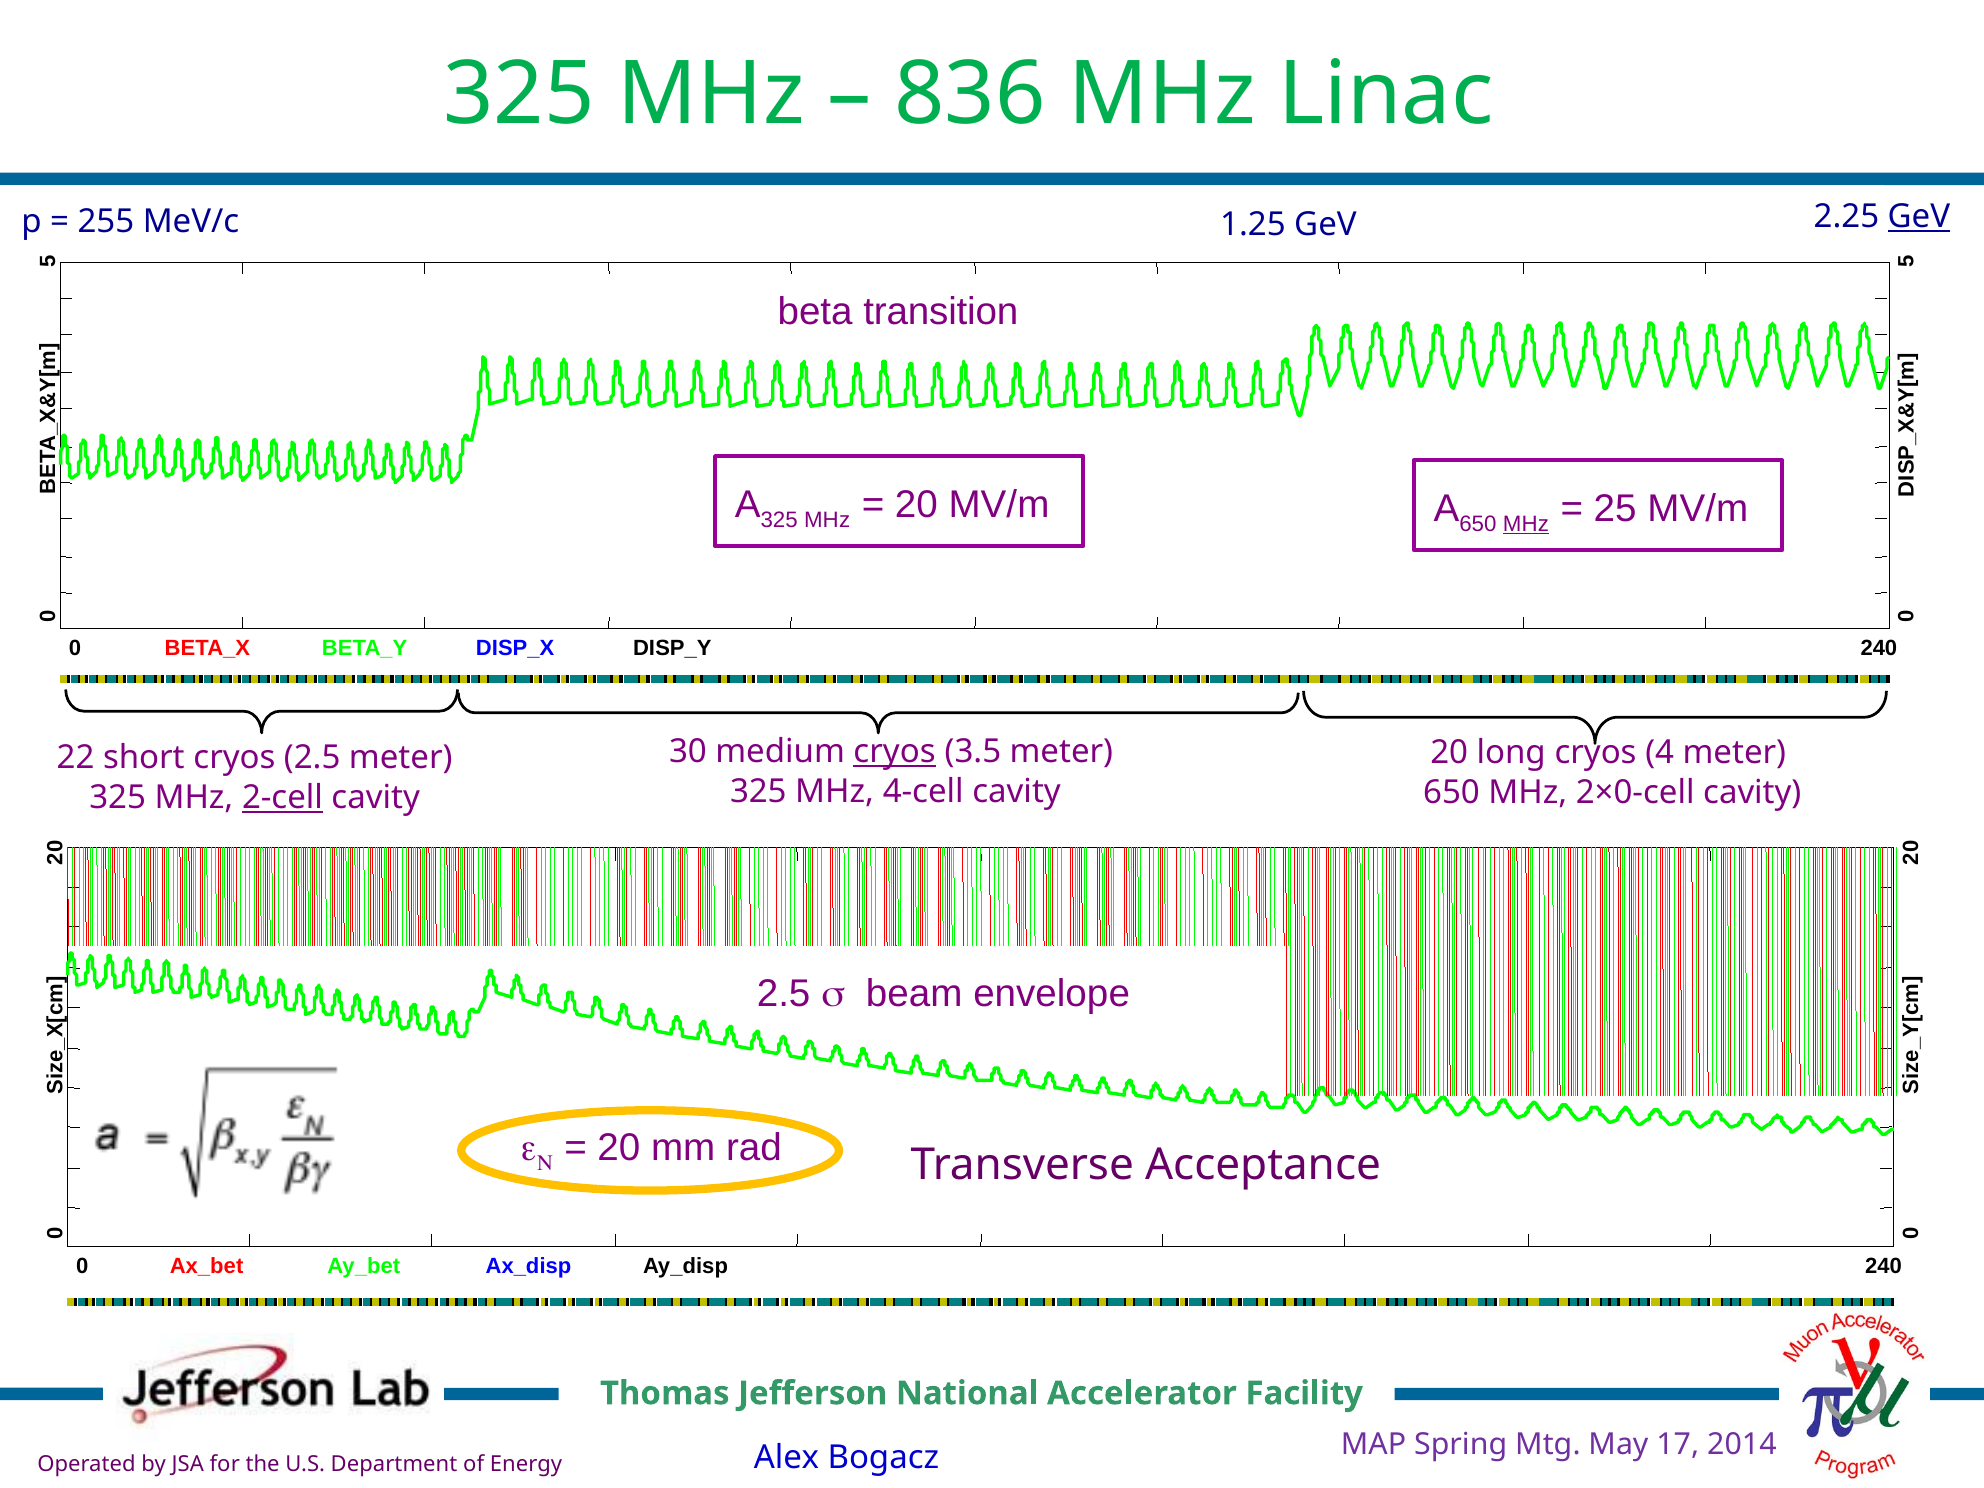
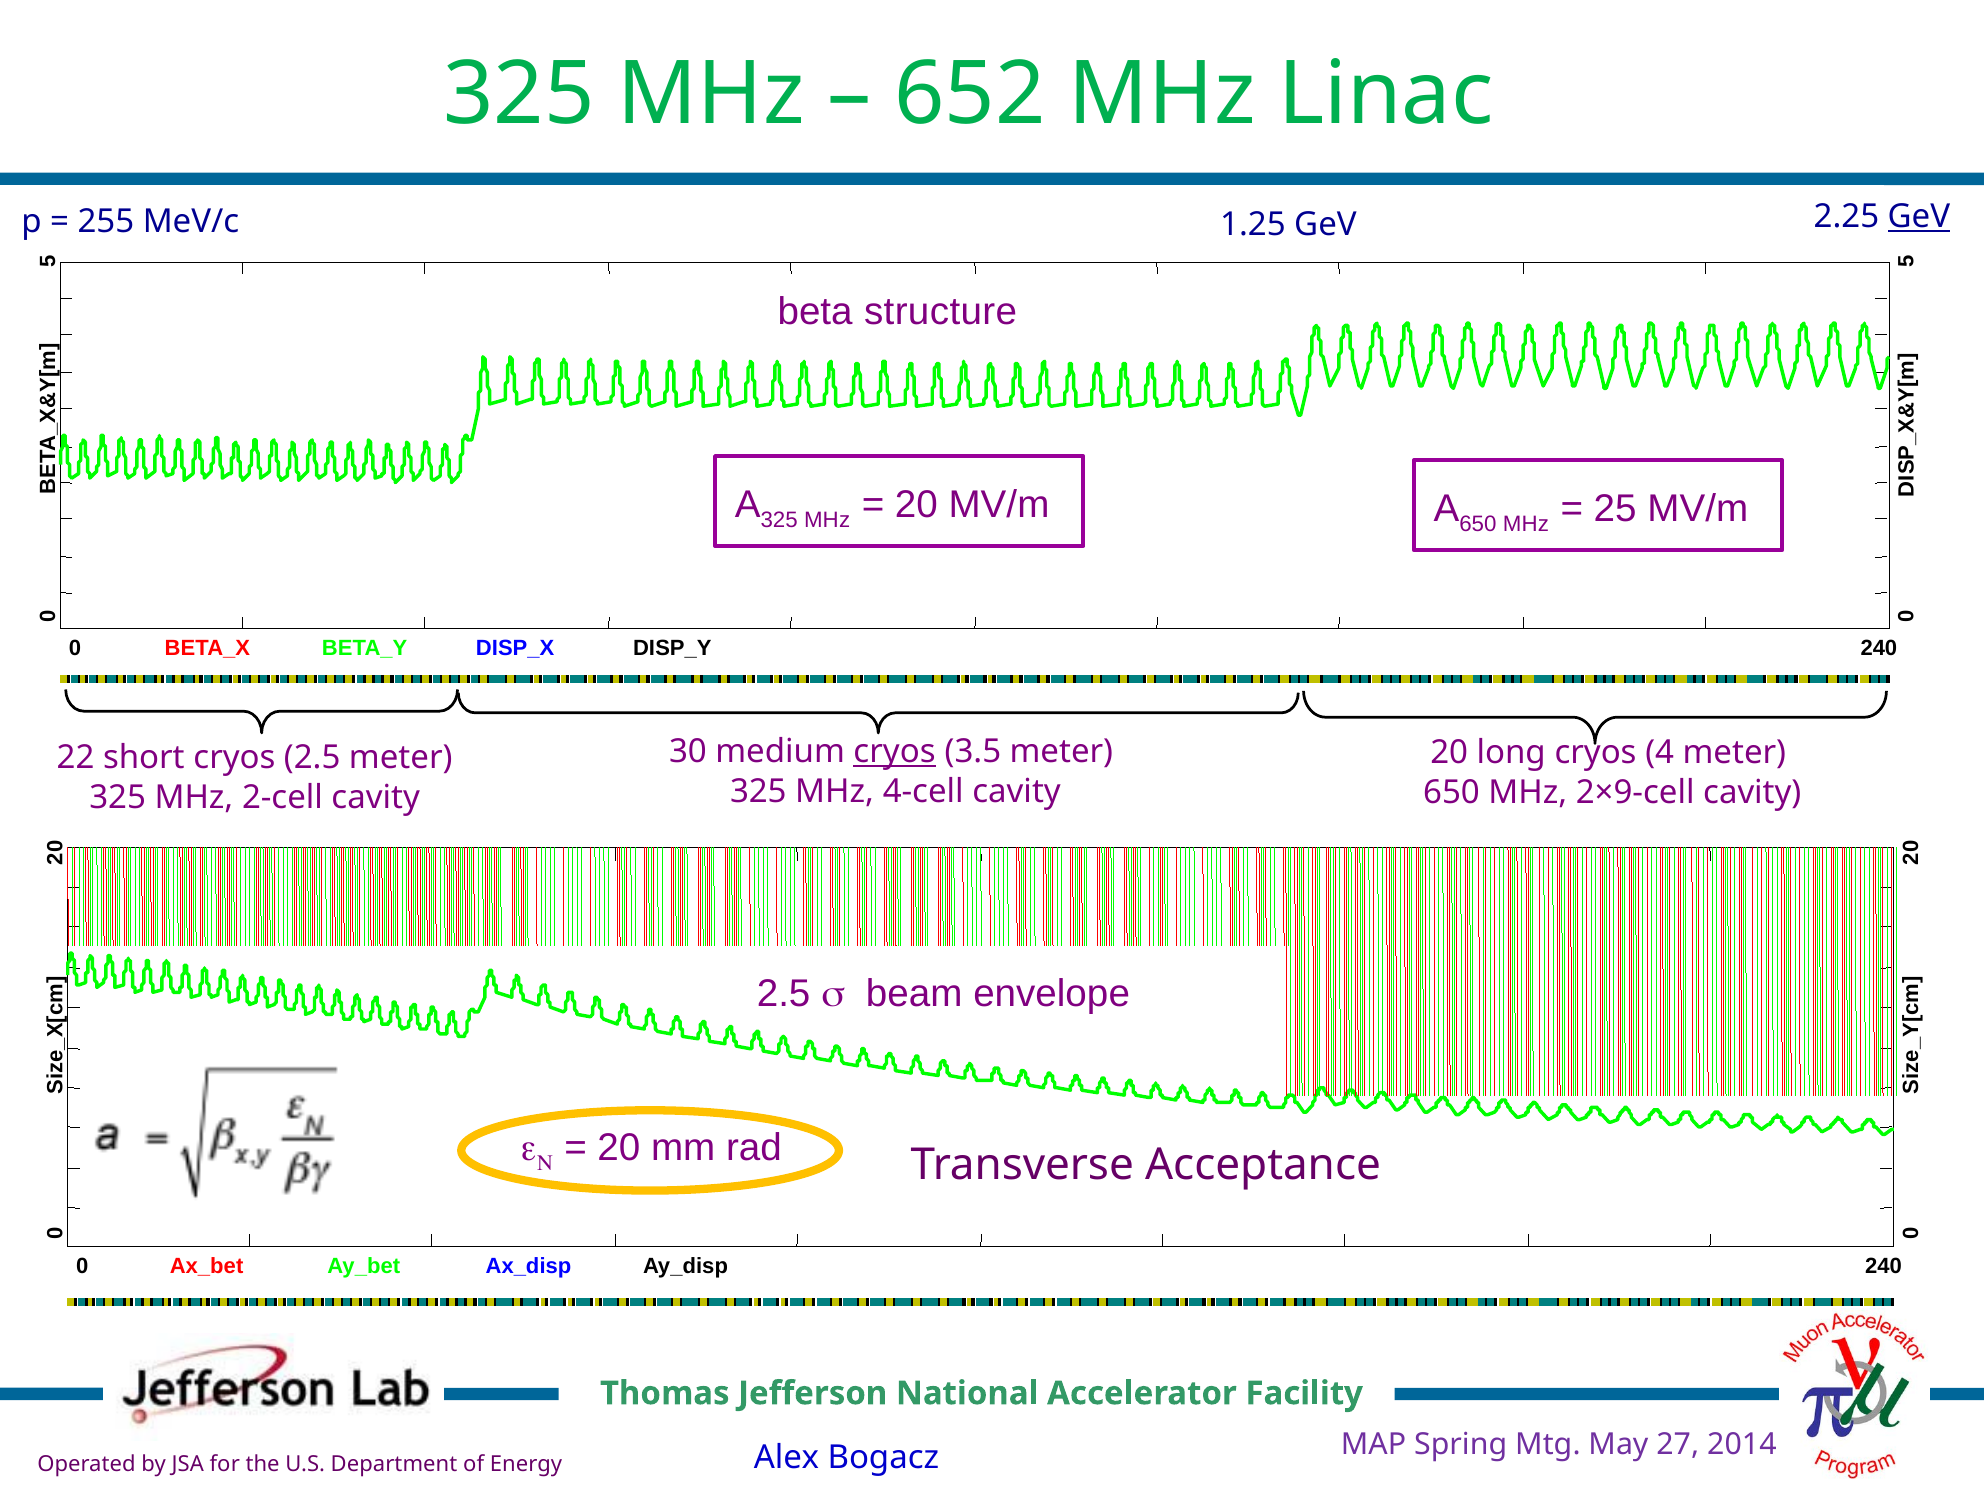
836: 836 -> 652
transition: transition -> structure
MHz at (1526, 524) underline: present -> none
2×0-cell: 2×0-cell -> 2×9-cell
2-cell underline: present -> none
17: 17 -> 27
